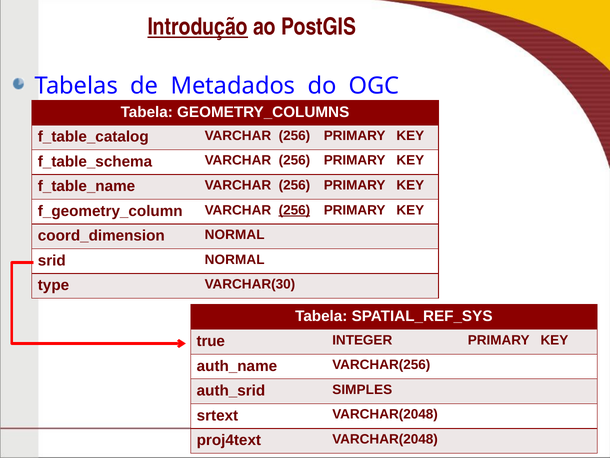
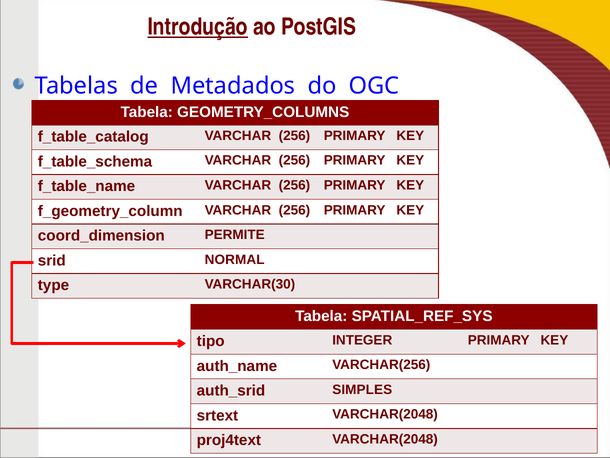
256 at (294, 210) underline: present -> none
NORMAL at (235, 235): NORMAL -> PERMITE
true: true -> tipo
